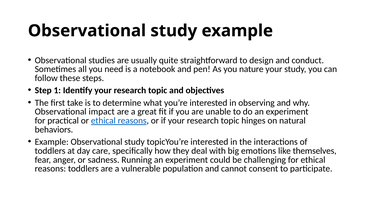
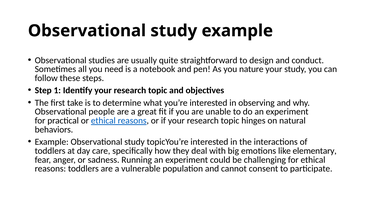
impact: impact -> people
themselves: themselves -> elementary
